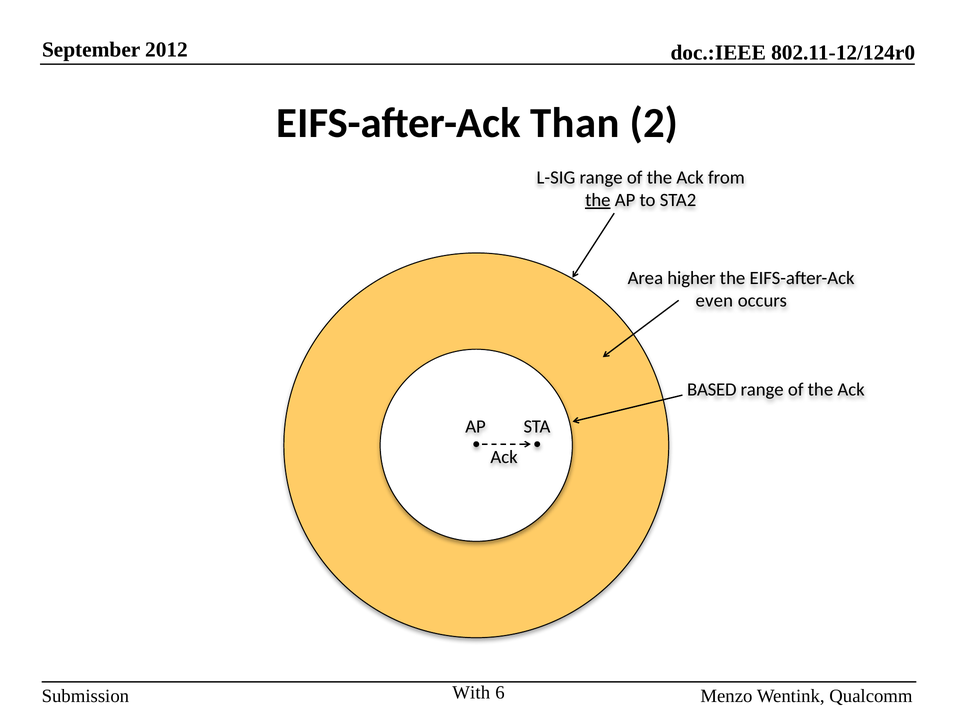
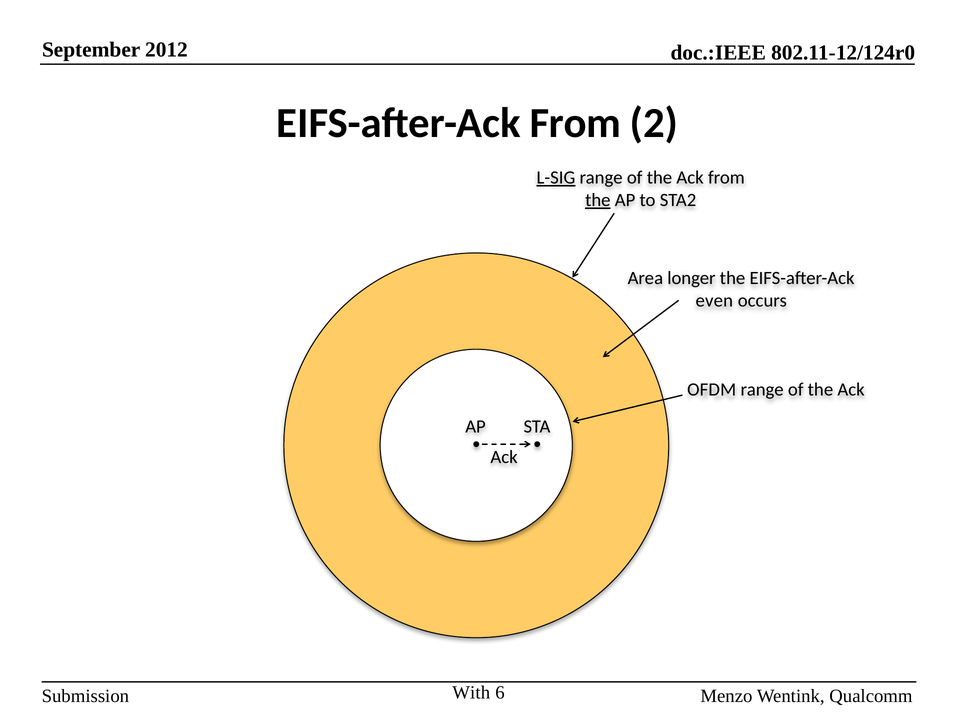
EIFS-after-Ack Than: Than -> From
L-SIG underline: none -> present
higher: higher -> longer
BASED: BASED -> OFDM
